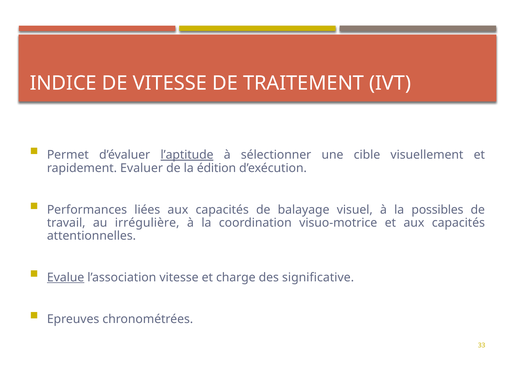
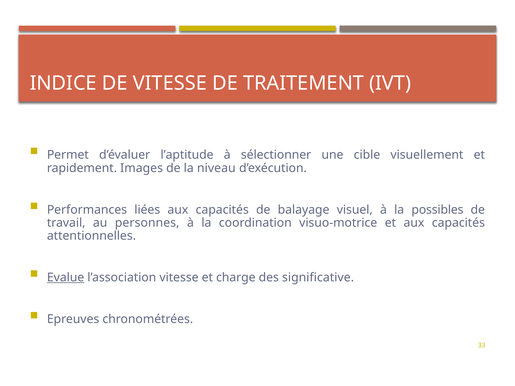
l’aptitude underline: present -> none
Evaluer: Evaluer -> Images
édition: édition -> niveau
irrégulière: irrégulière -> personnes
